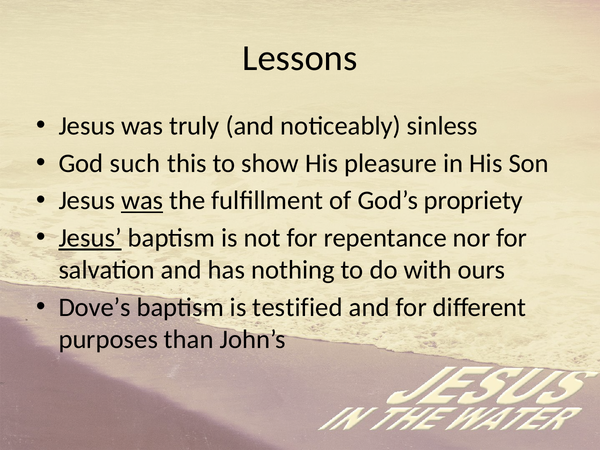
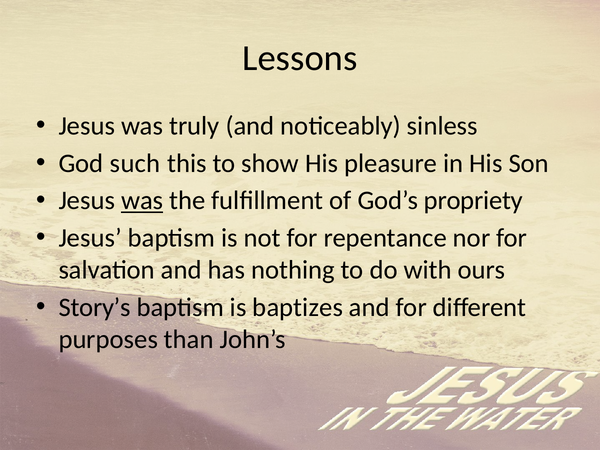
Jesus at (90, 238) underline: present -> none
Dove’s: Dove’s -> Story’s
testified: testified -> baptizes
